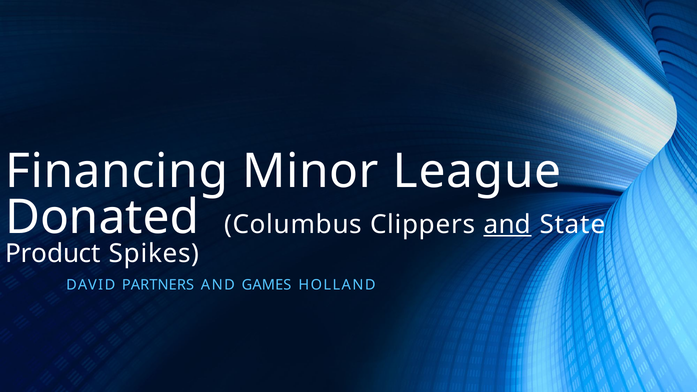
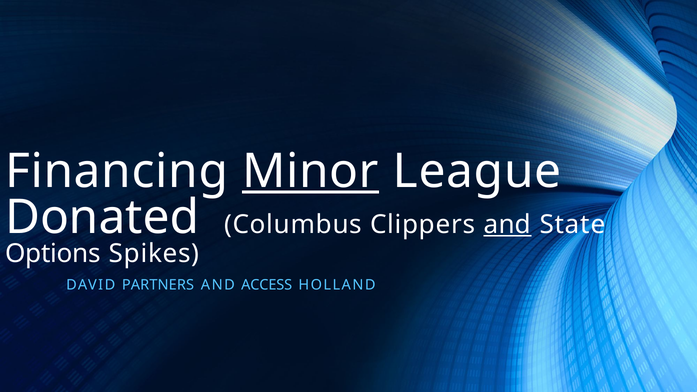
Minor underline: none -> present
Product: Product -> Options
GAMES: GAMES -> ACCESS
